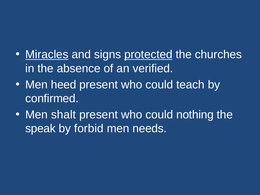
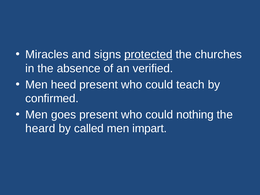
Miracles underline: present -> none
shalt: shalt -> goes
speak: speak -> heard
forbid: forbid -> called
needs: needs -> impart
